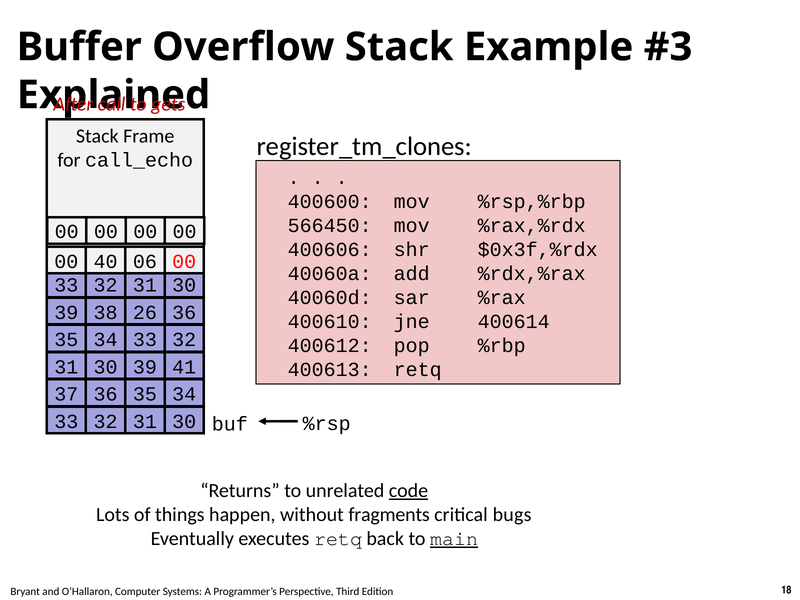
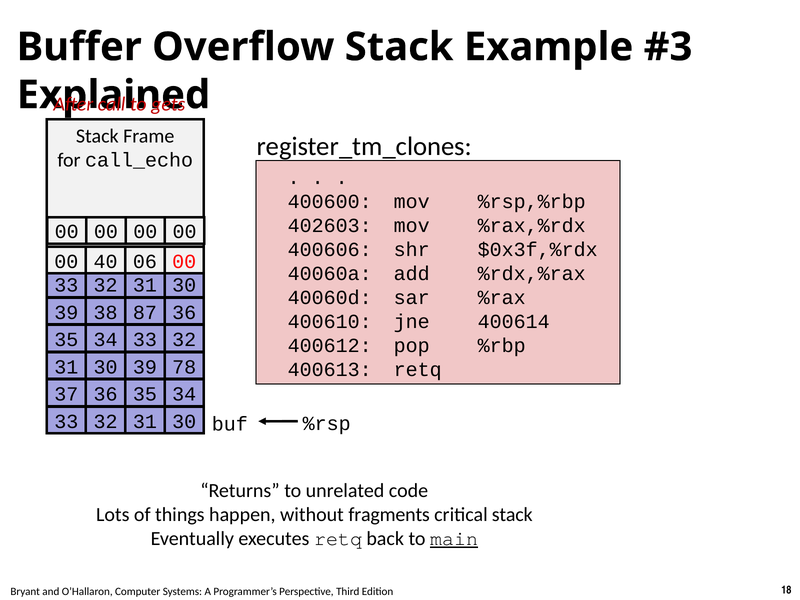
566450: 566450 -> 402603
26: 26 -> 87
41: 41 -> 78
code underline: present -> none
critical bugs: bugs -> stack
